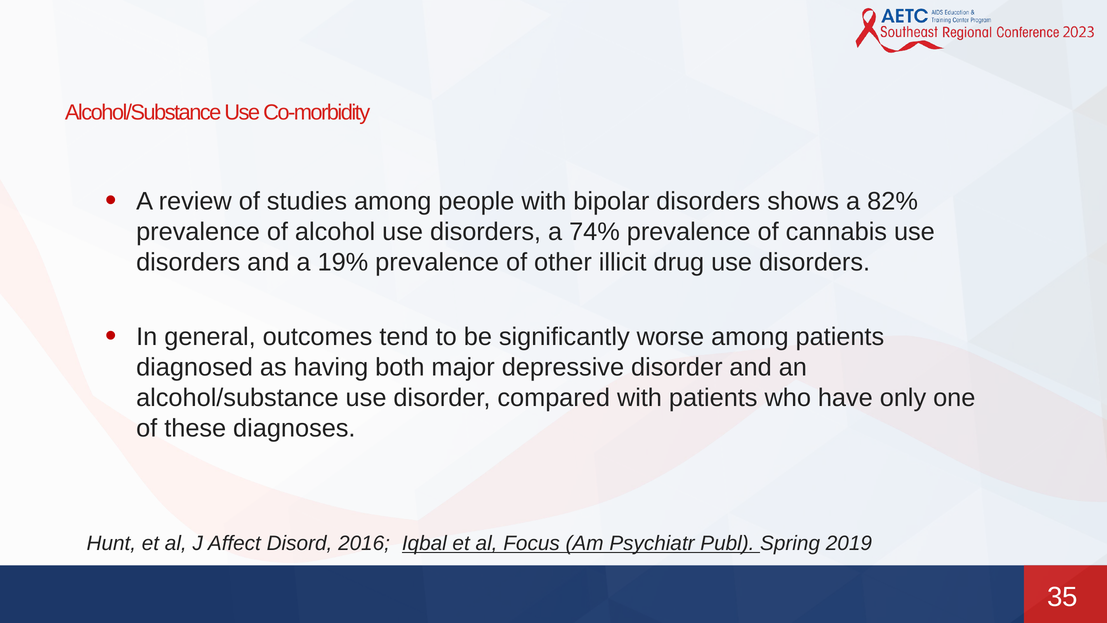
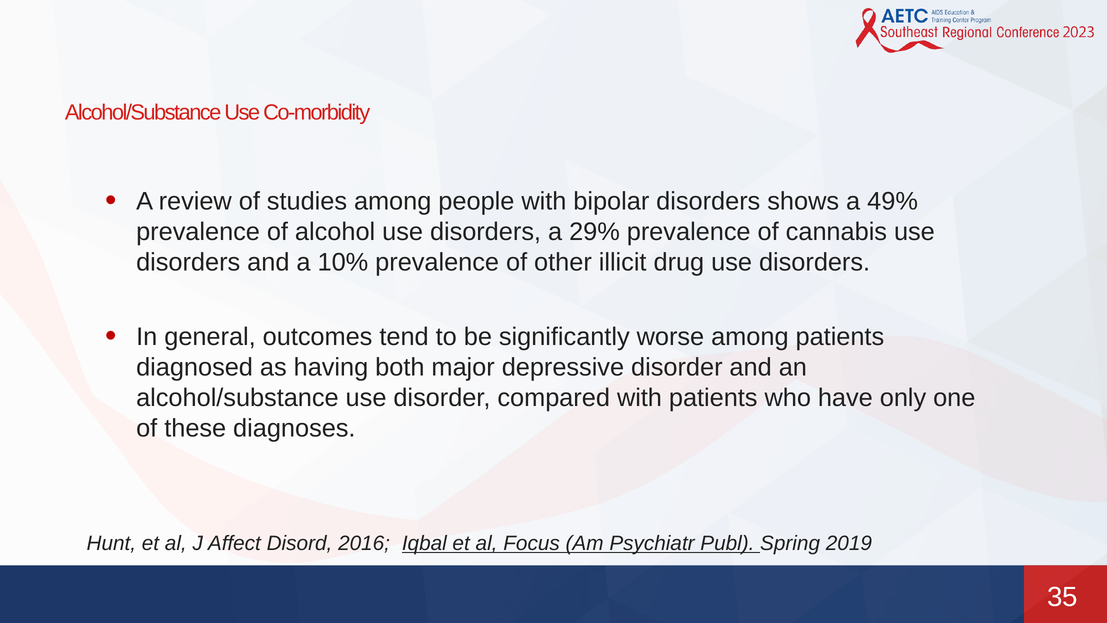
82%: 82% -> 49%
74%: 74% -> 29%
19%: 19% -> 10%
